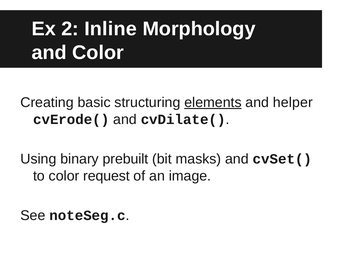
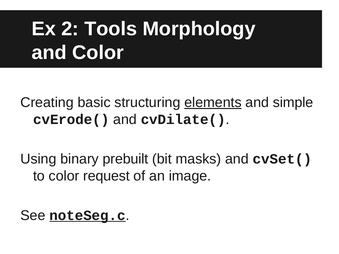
Inline: Inline -> Tools
helper: helper -> simple
noteSeg.c underline: none -> present
